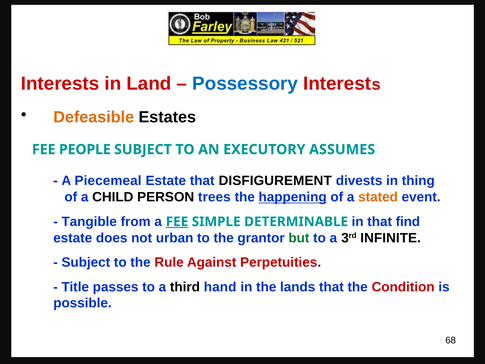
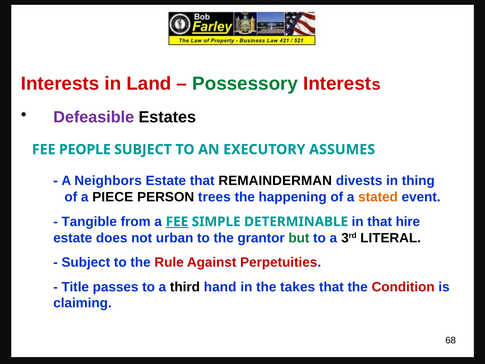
Possessory colour: blue -> green
Defeasible colour: orange -> purple
Piecemeal: Piecemeal -> Neighbors
DISFIGUREMENT: DISFIGUREMENT -> REMAINDERMAN
CHILD: CHILD -> PIECE
happening underline: present -> none
find: find -> hire
INFINITE: INFINITE -> LITERAL
lands: lands -> takes
possible: possible -> claiming
